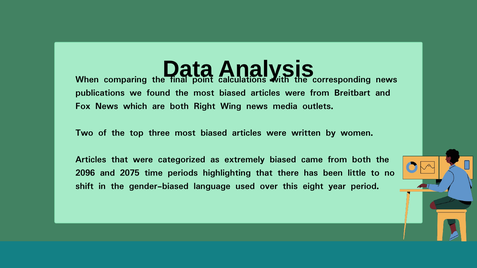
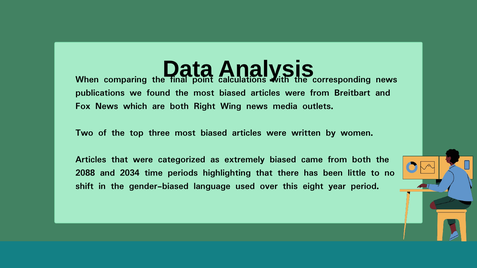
2096: 2096 -> 2088
2075: 2075 -> 2034
